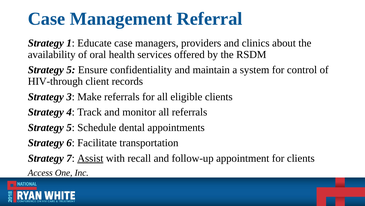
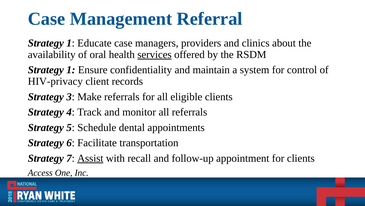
services underline: none -> present
5 at (71, 70): 5 -> 1
HIV-through: HIV-through -> HIV-privacy
